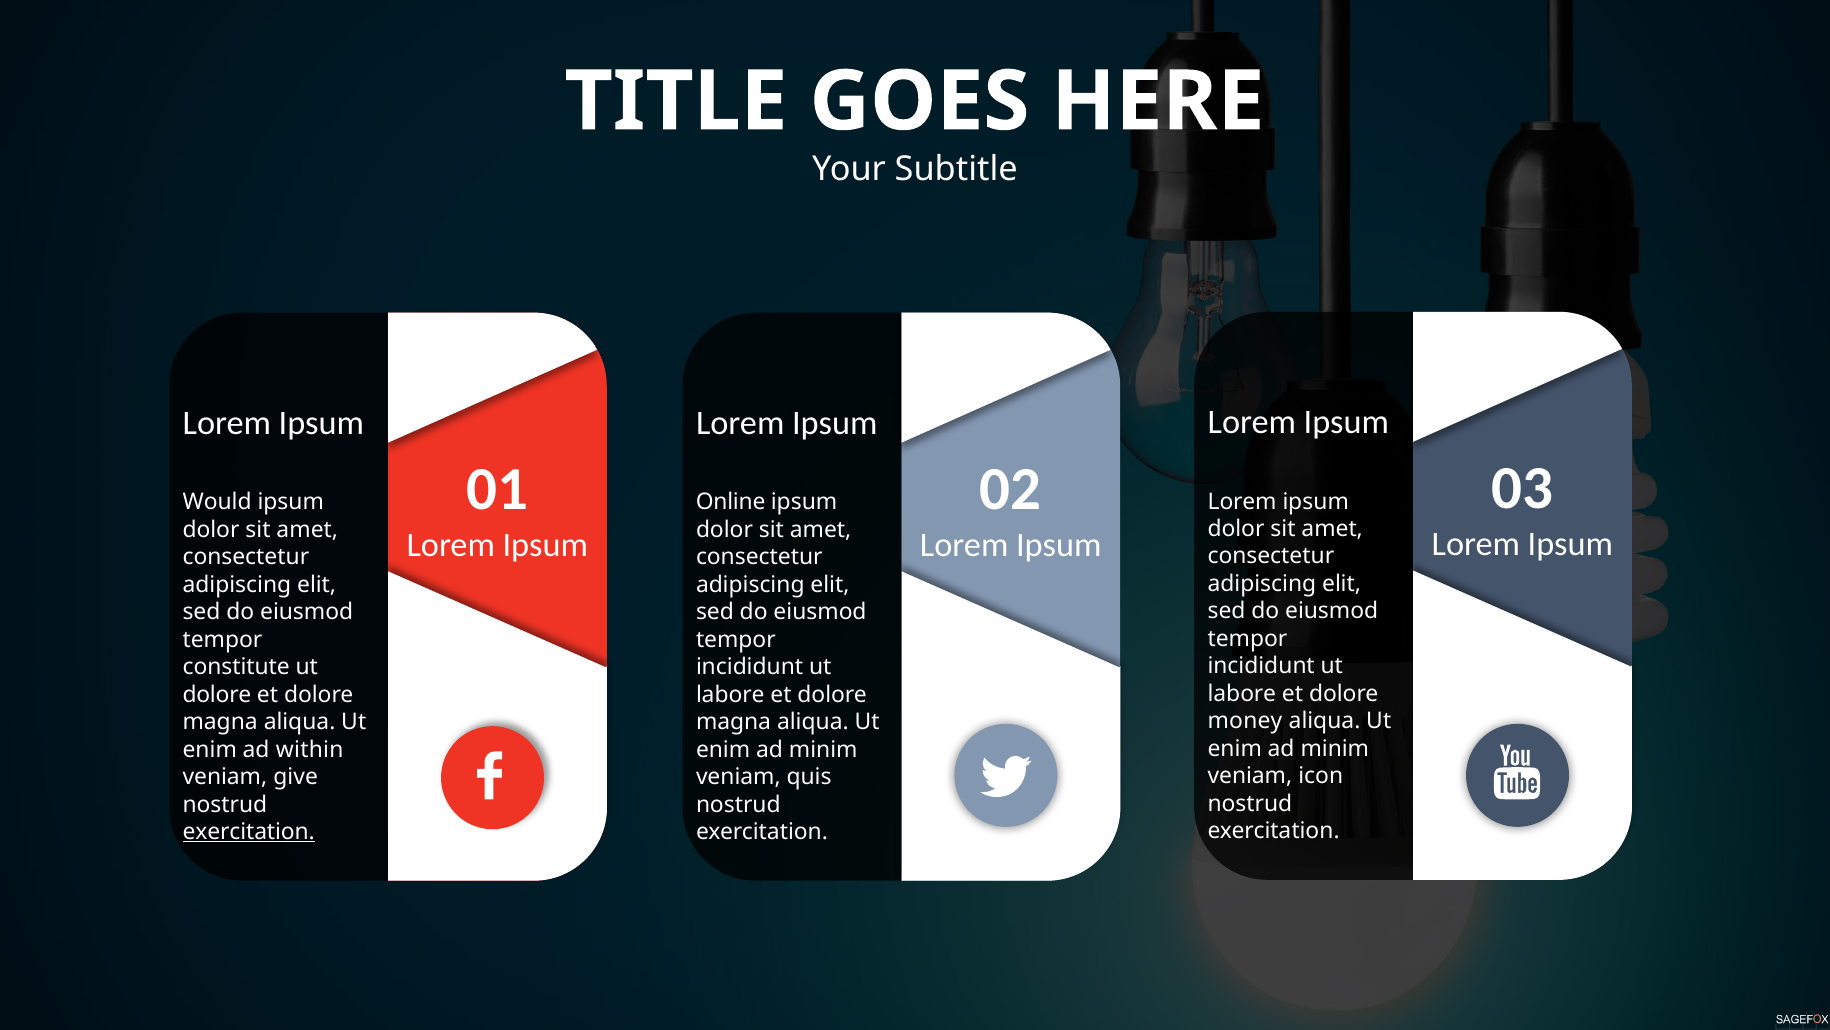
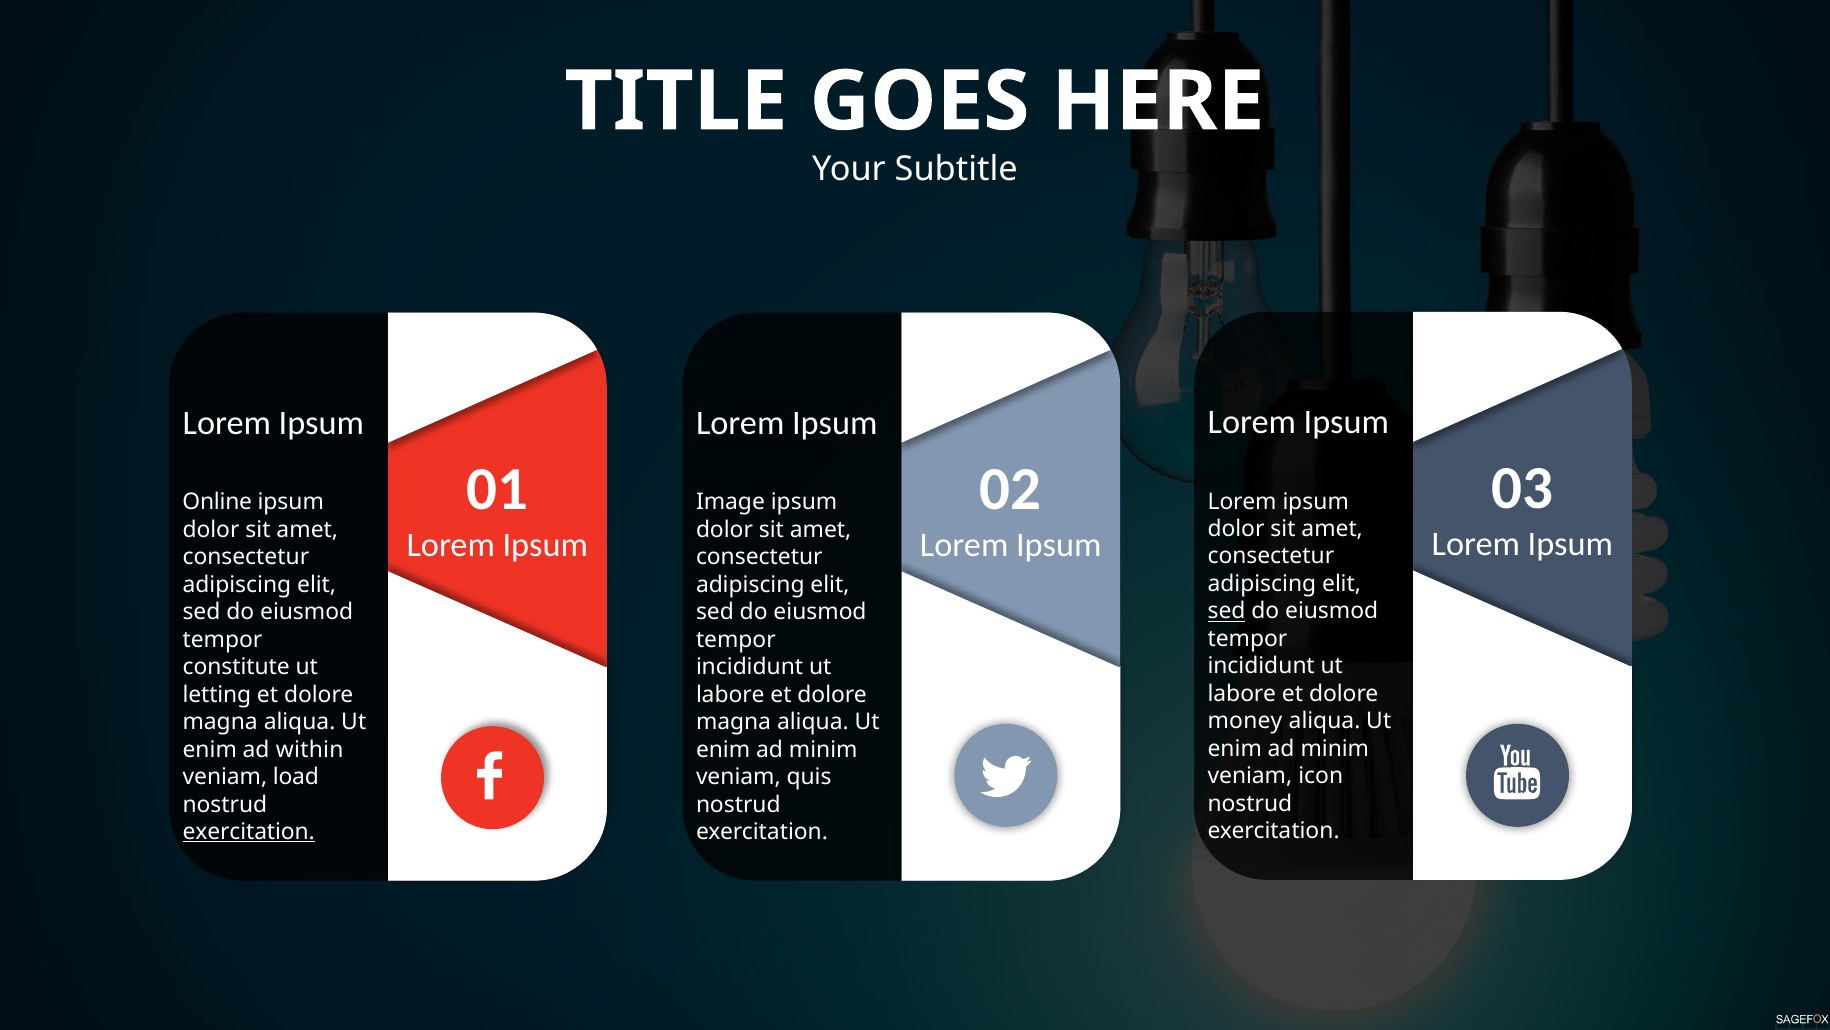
Would: Would -> Online
Online: Online -> Image
sed at (1227, 611) underline: none -> present
dolore at (217, 694): dolore -> letting
give: give -> load
